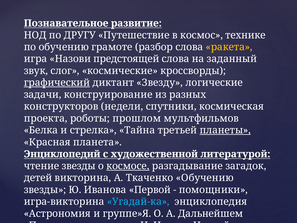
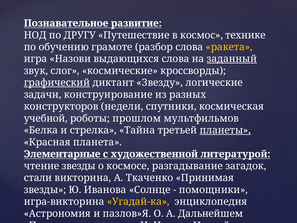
предстоящей: предстоящей -> выдающихся
заданный underline: none -> present
проекта: проекта -> учебной
Энциклопедий: Энциклопедий -> Элементарные
космосе underline: present -> none
детей: детей -> стали
Ткаченко Обучению: Обучению -> Принимая
Первой: Первой -> Солнце
Угадай-ка colour: light blue -> yellow
группе»Я: группе»Я -> пазлов»Я
